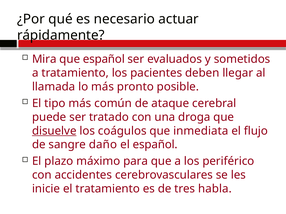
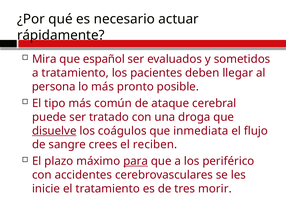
llamada: llamada -> persona
daño: daño -> crees
el español: español -> reciben
para underline: none -> present
habla: habla -> morir
